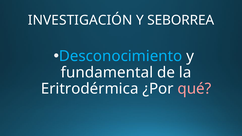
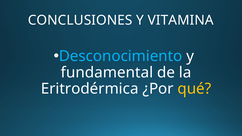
INVESTIGACIÓN: INVESTIGACIÓN -> CONCLUSIONES
SEBORREA: SEBORREA -> VITAMINA
qué colour: pink -> yellow
